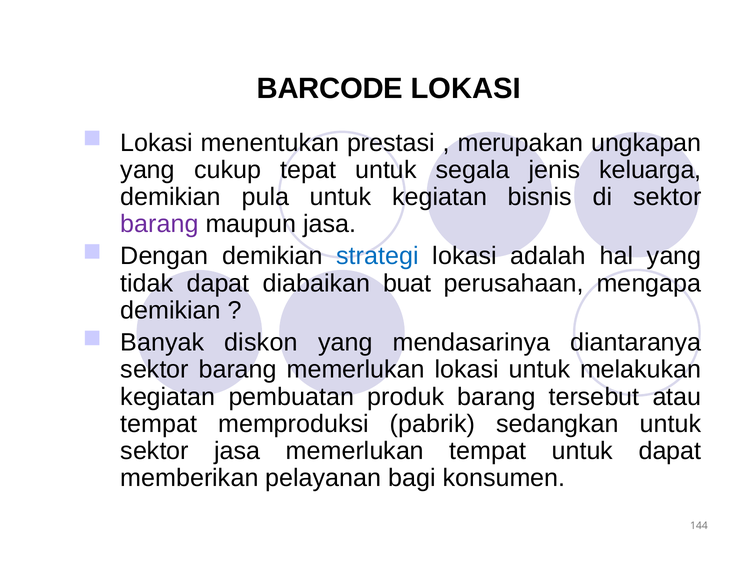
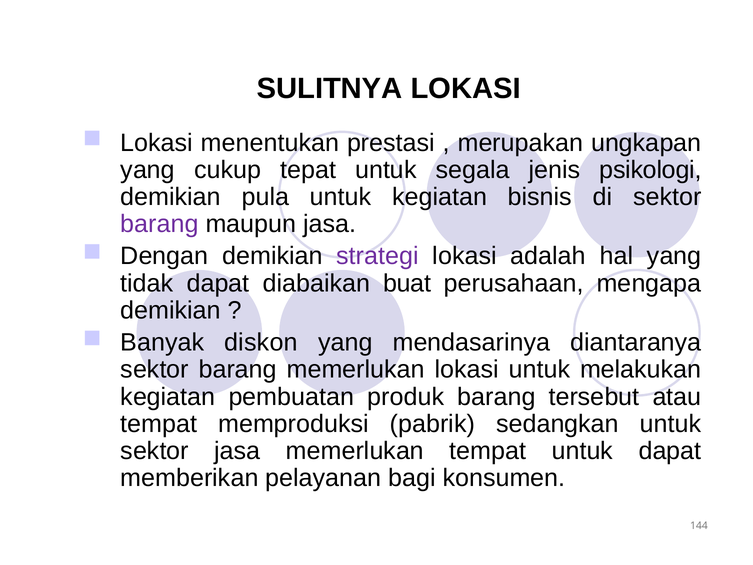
BARCODE: BARCODE -> SULITNYA
keluarga: keluarga -> psikologi
strategi colour: blue -> purple
